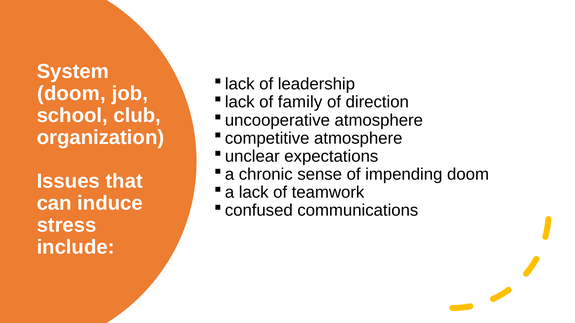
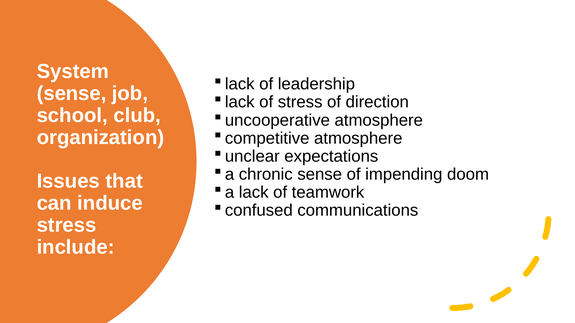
doom at (71, 94): doom -> sense
of family: family -> stress
